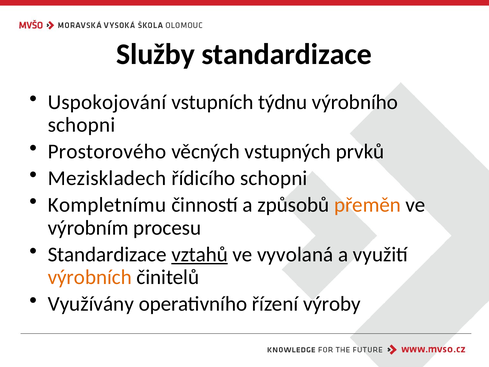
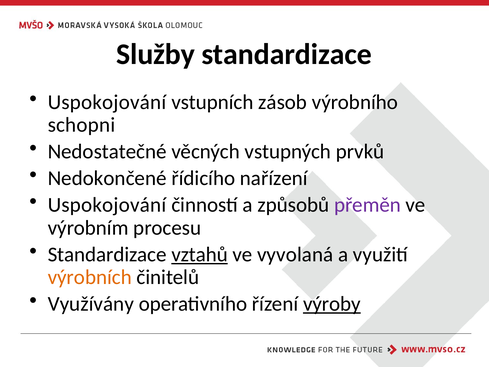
týdnu: týdnu -> zásob
Prostorového: Prostorového -> Nedostatečné
Meziskladech: Meziskladech -> Nedokončené
řídicího schopni: schopni -> nařízení
Kompletnímu at (107, 205): Kompletnímu -> Uspokojování
přeměn colour: orange -> purple
výroby underline: none -> present
